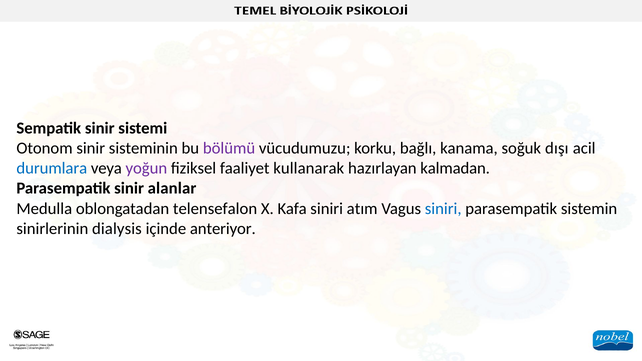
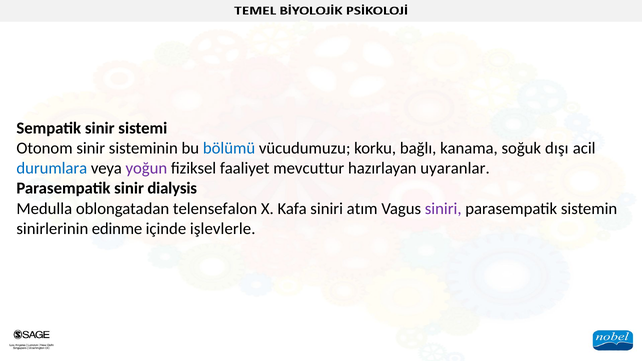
bölümü colour: purple -> blue
kullanarak: kullanarak -> mevcuttur
kalmadan: kalmadan -> uyaranlar
alanlar: alanlar -> dialysis
siniri at (443, 209) colour: blue -> purple
dialysis: dialysis -> edinme
anteriyor: anteriyor -> işlevlerle
